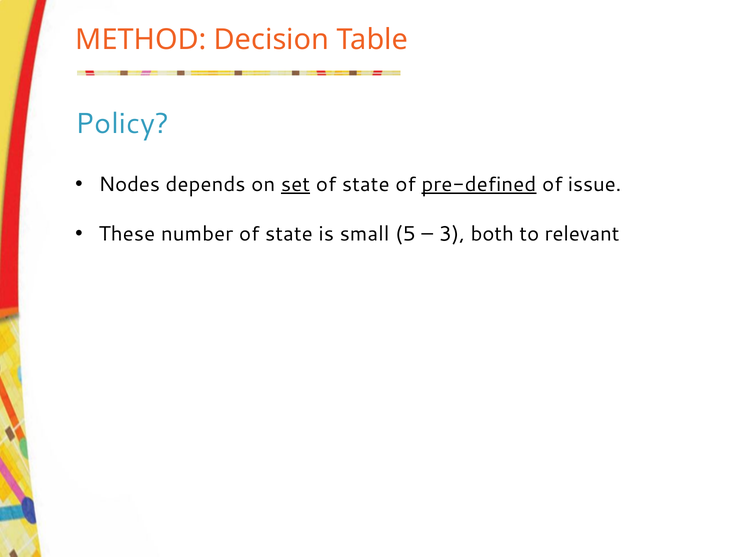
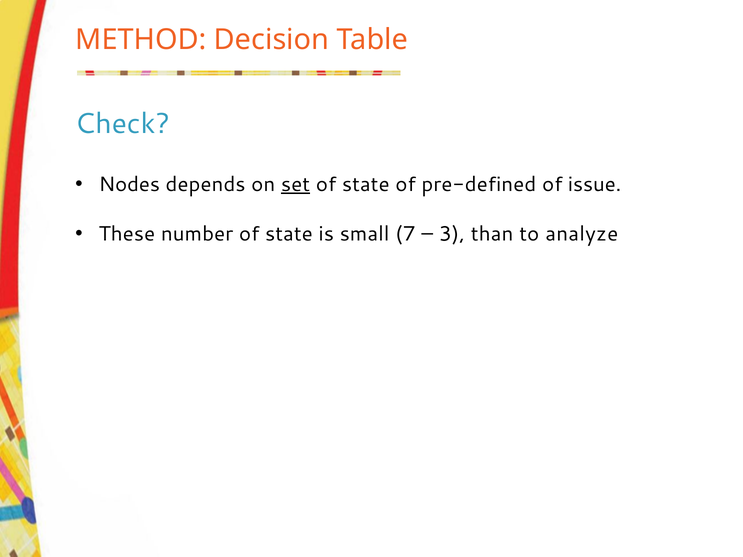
Policy: Policy -> Check
pre-defined underline: present -> none
5: 5 -> 7
both: both -> than
relevant: relevant -> analyze
